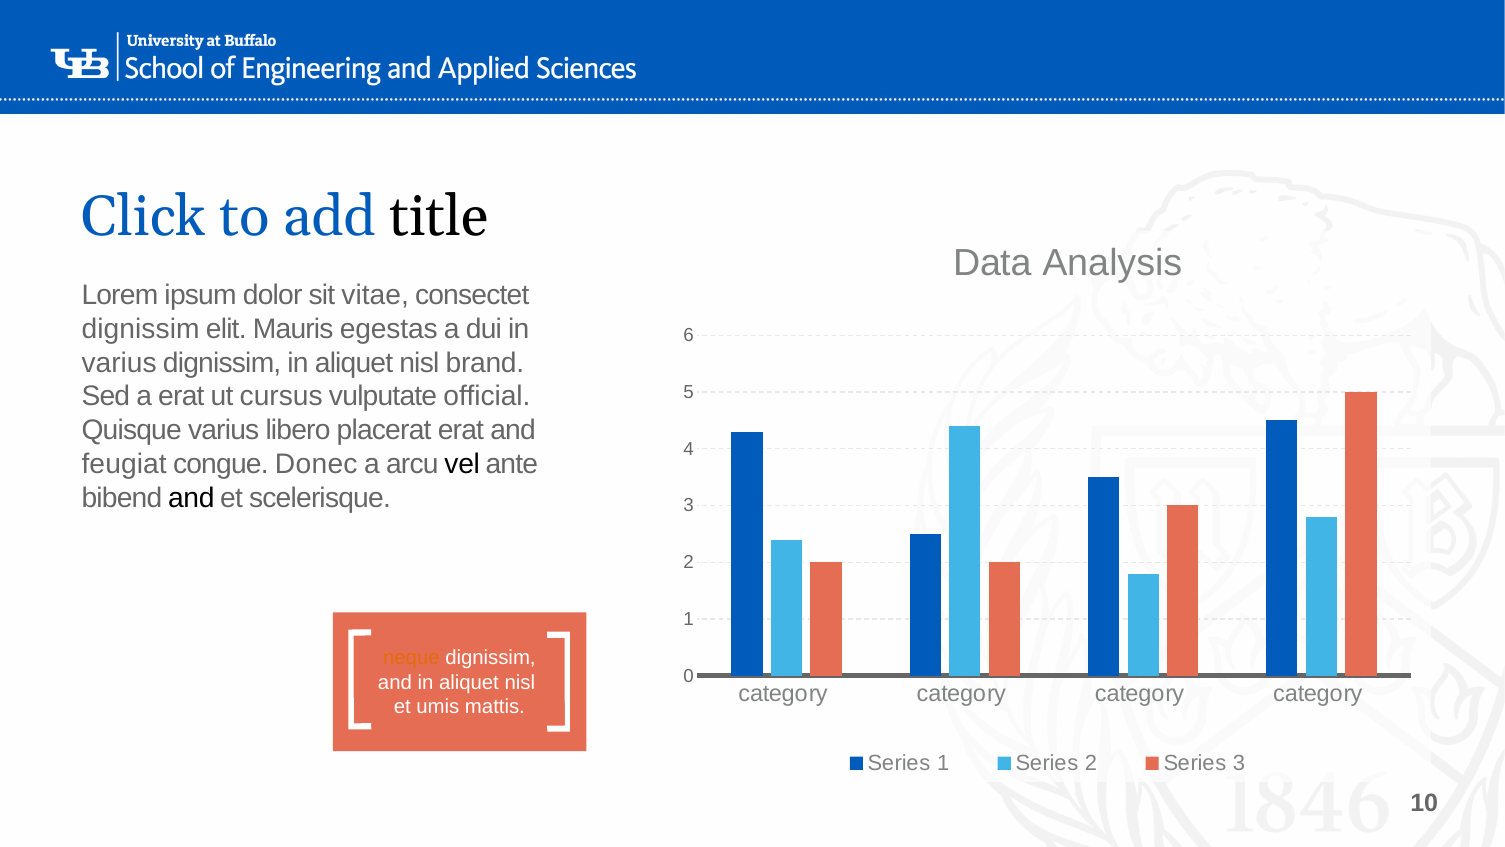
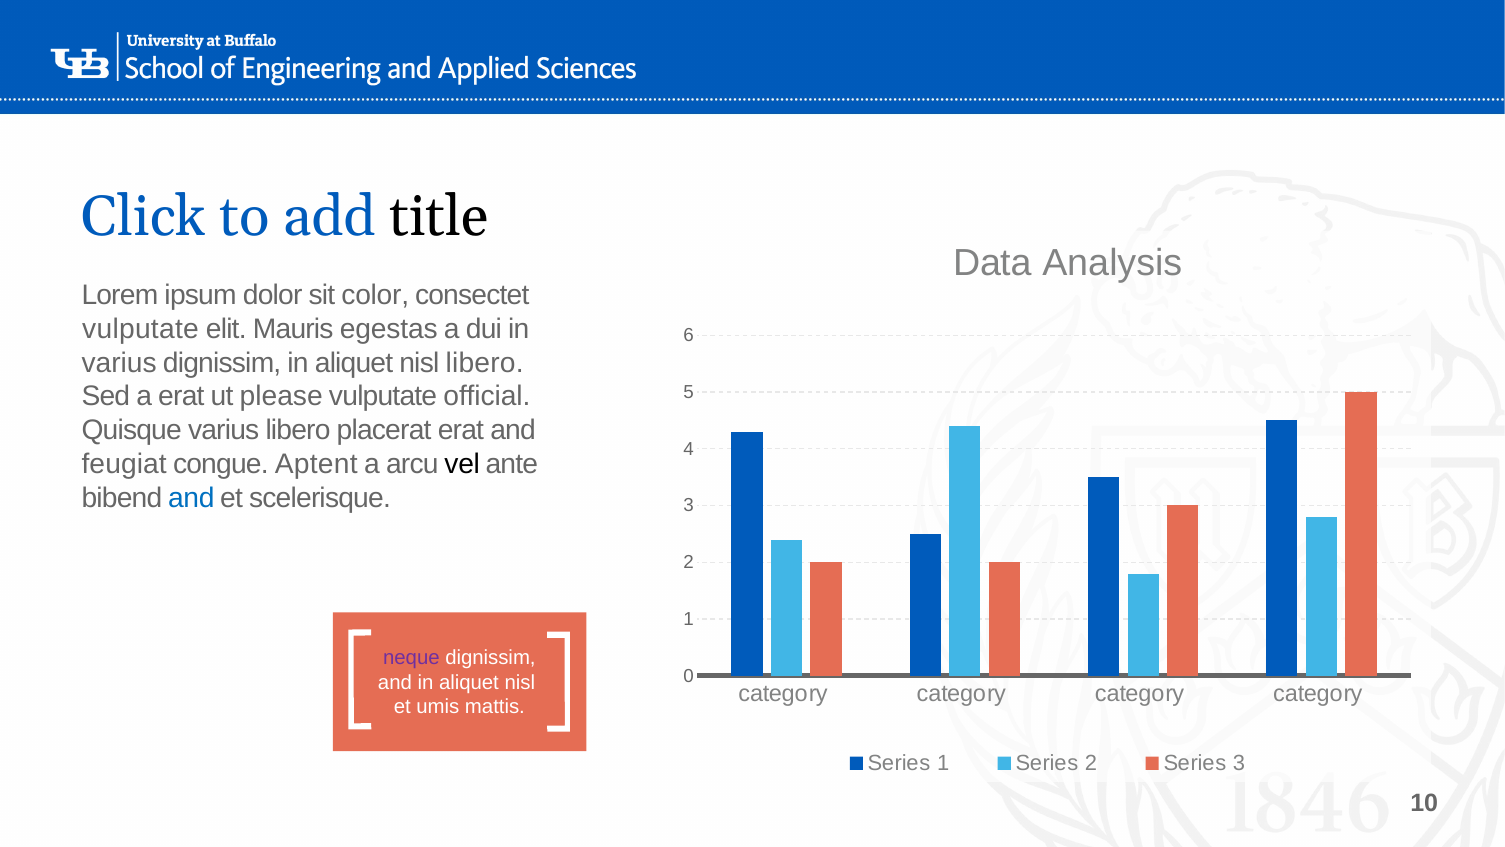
vitae: vitae -> color
dignissim at (141, 329): dignissim -> vulputate
nisl brand: brand -> libero
cursus: cursus -> please
Donec: Donec -> Aptent
and at (191, 498) colour: black -> blue
neque colour: orange -> purple
